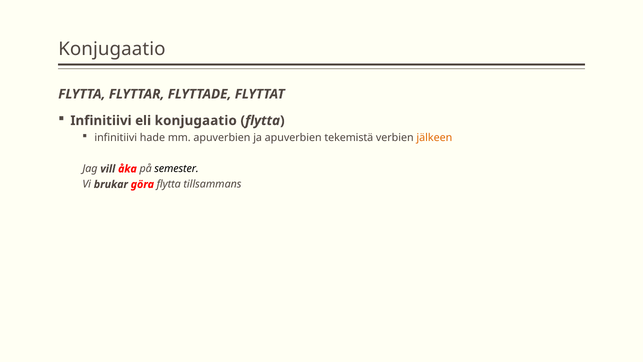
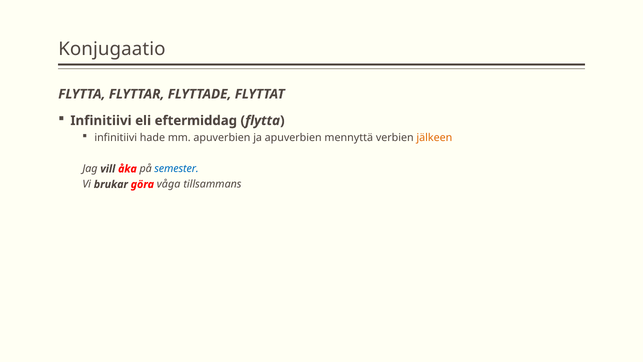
eli konjugaatio: konjugaatio -> eftermiddag
tekemistä: tekemistä -> mennyttä
semester colour: black -> blue
göra flytta: flytta -> våga
